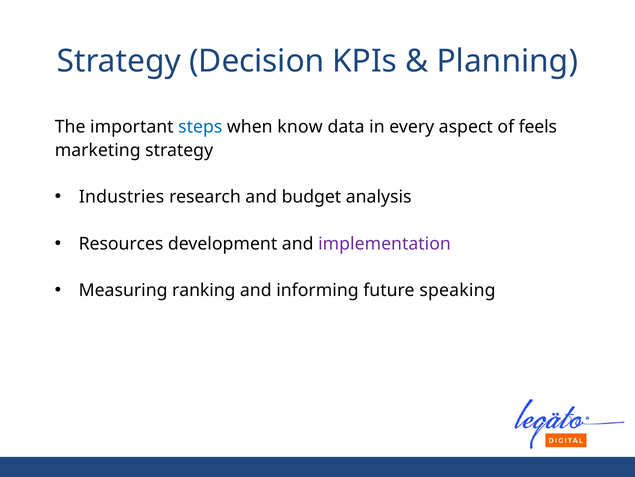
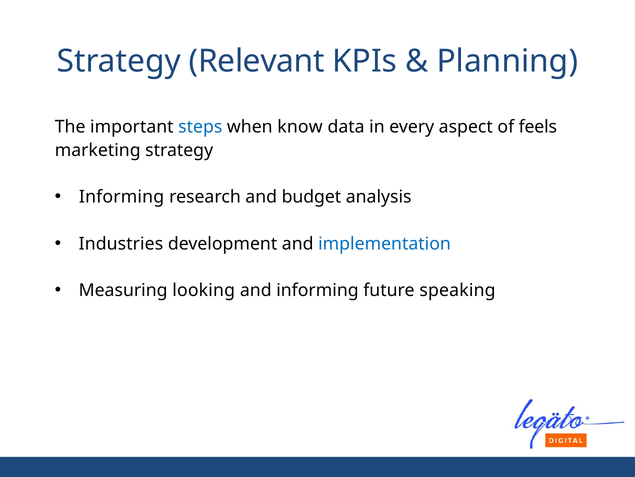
Decision: Decision -> Relevant
Industries at (122, 197): Industries -> Informing
Resources: Resources -> Industries
implementation colour: purple -> blue
ranking: ranking -> looking
